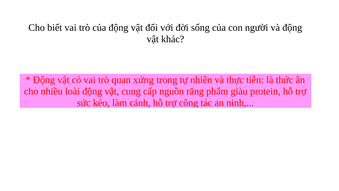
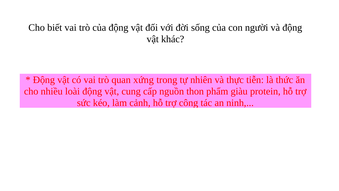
răng: răng -> thon
